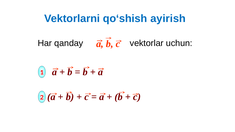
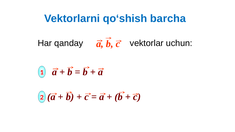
ayirish: ayirish -> barcha
